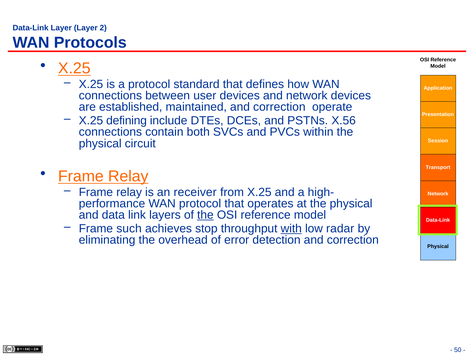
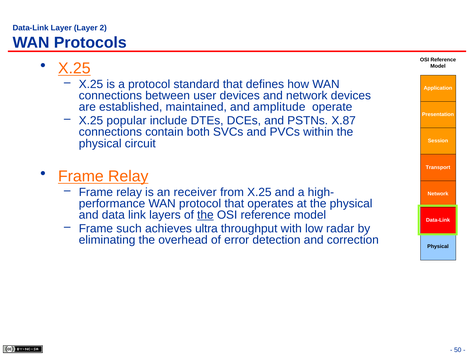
maintained and correction: correction -> amplitude
defining: defining -> popular
X.56: X.56 -> X.87
stop: stop -> ultra
with underline: present -> none
